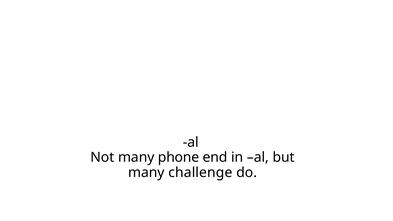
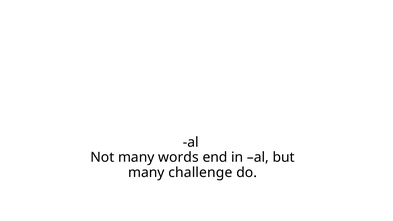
phone: phone -> words
